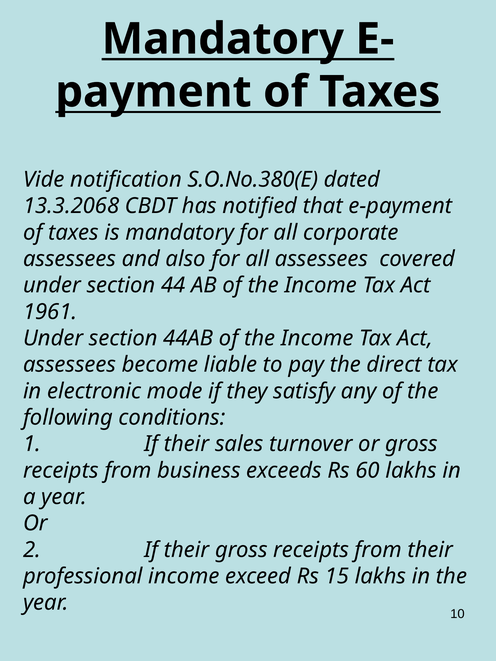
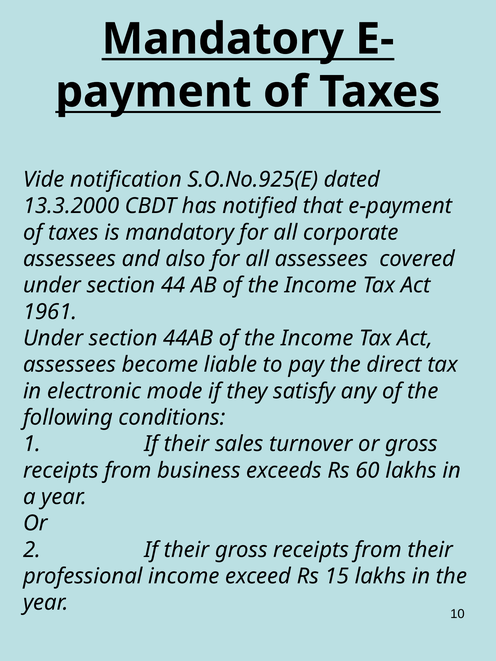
S.O.No.380(E: S.O.No.380(E -> S.O.No.925(E
13.3.2068: 13.3.2068 -> 13.3.2000
